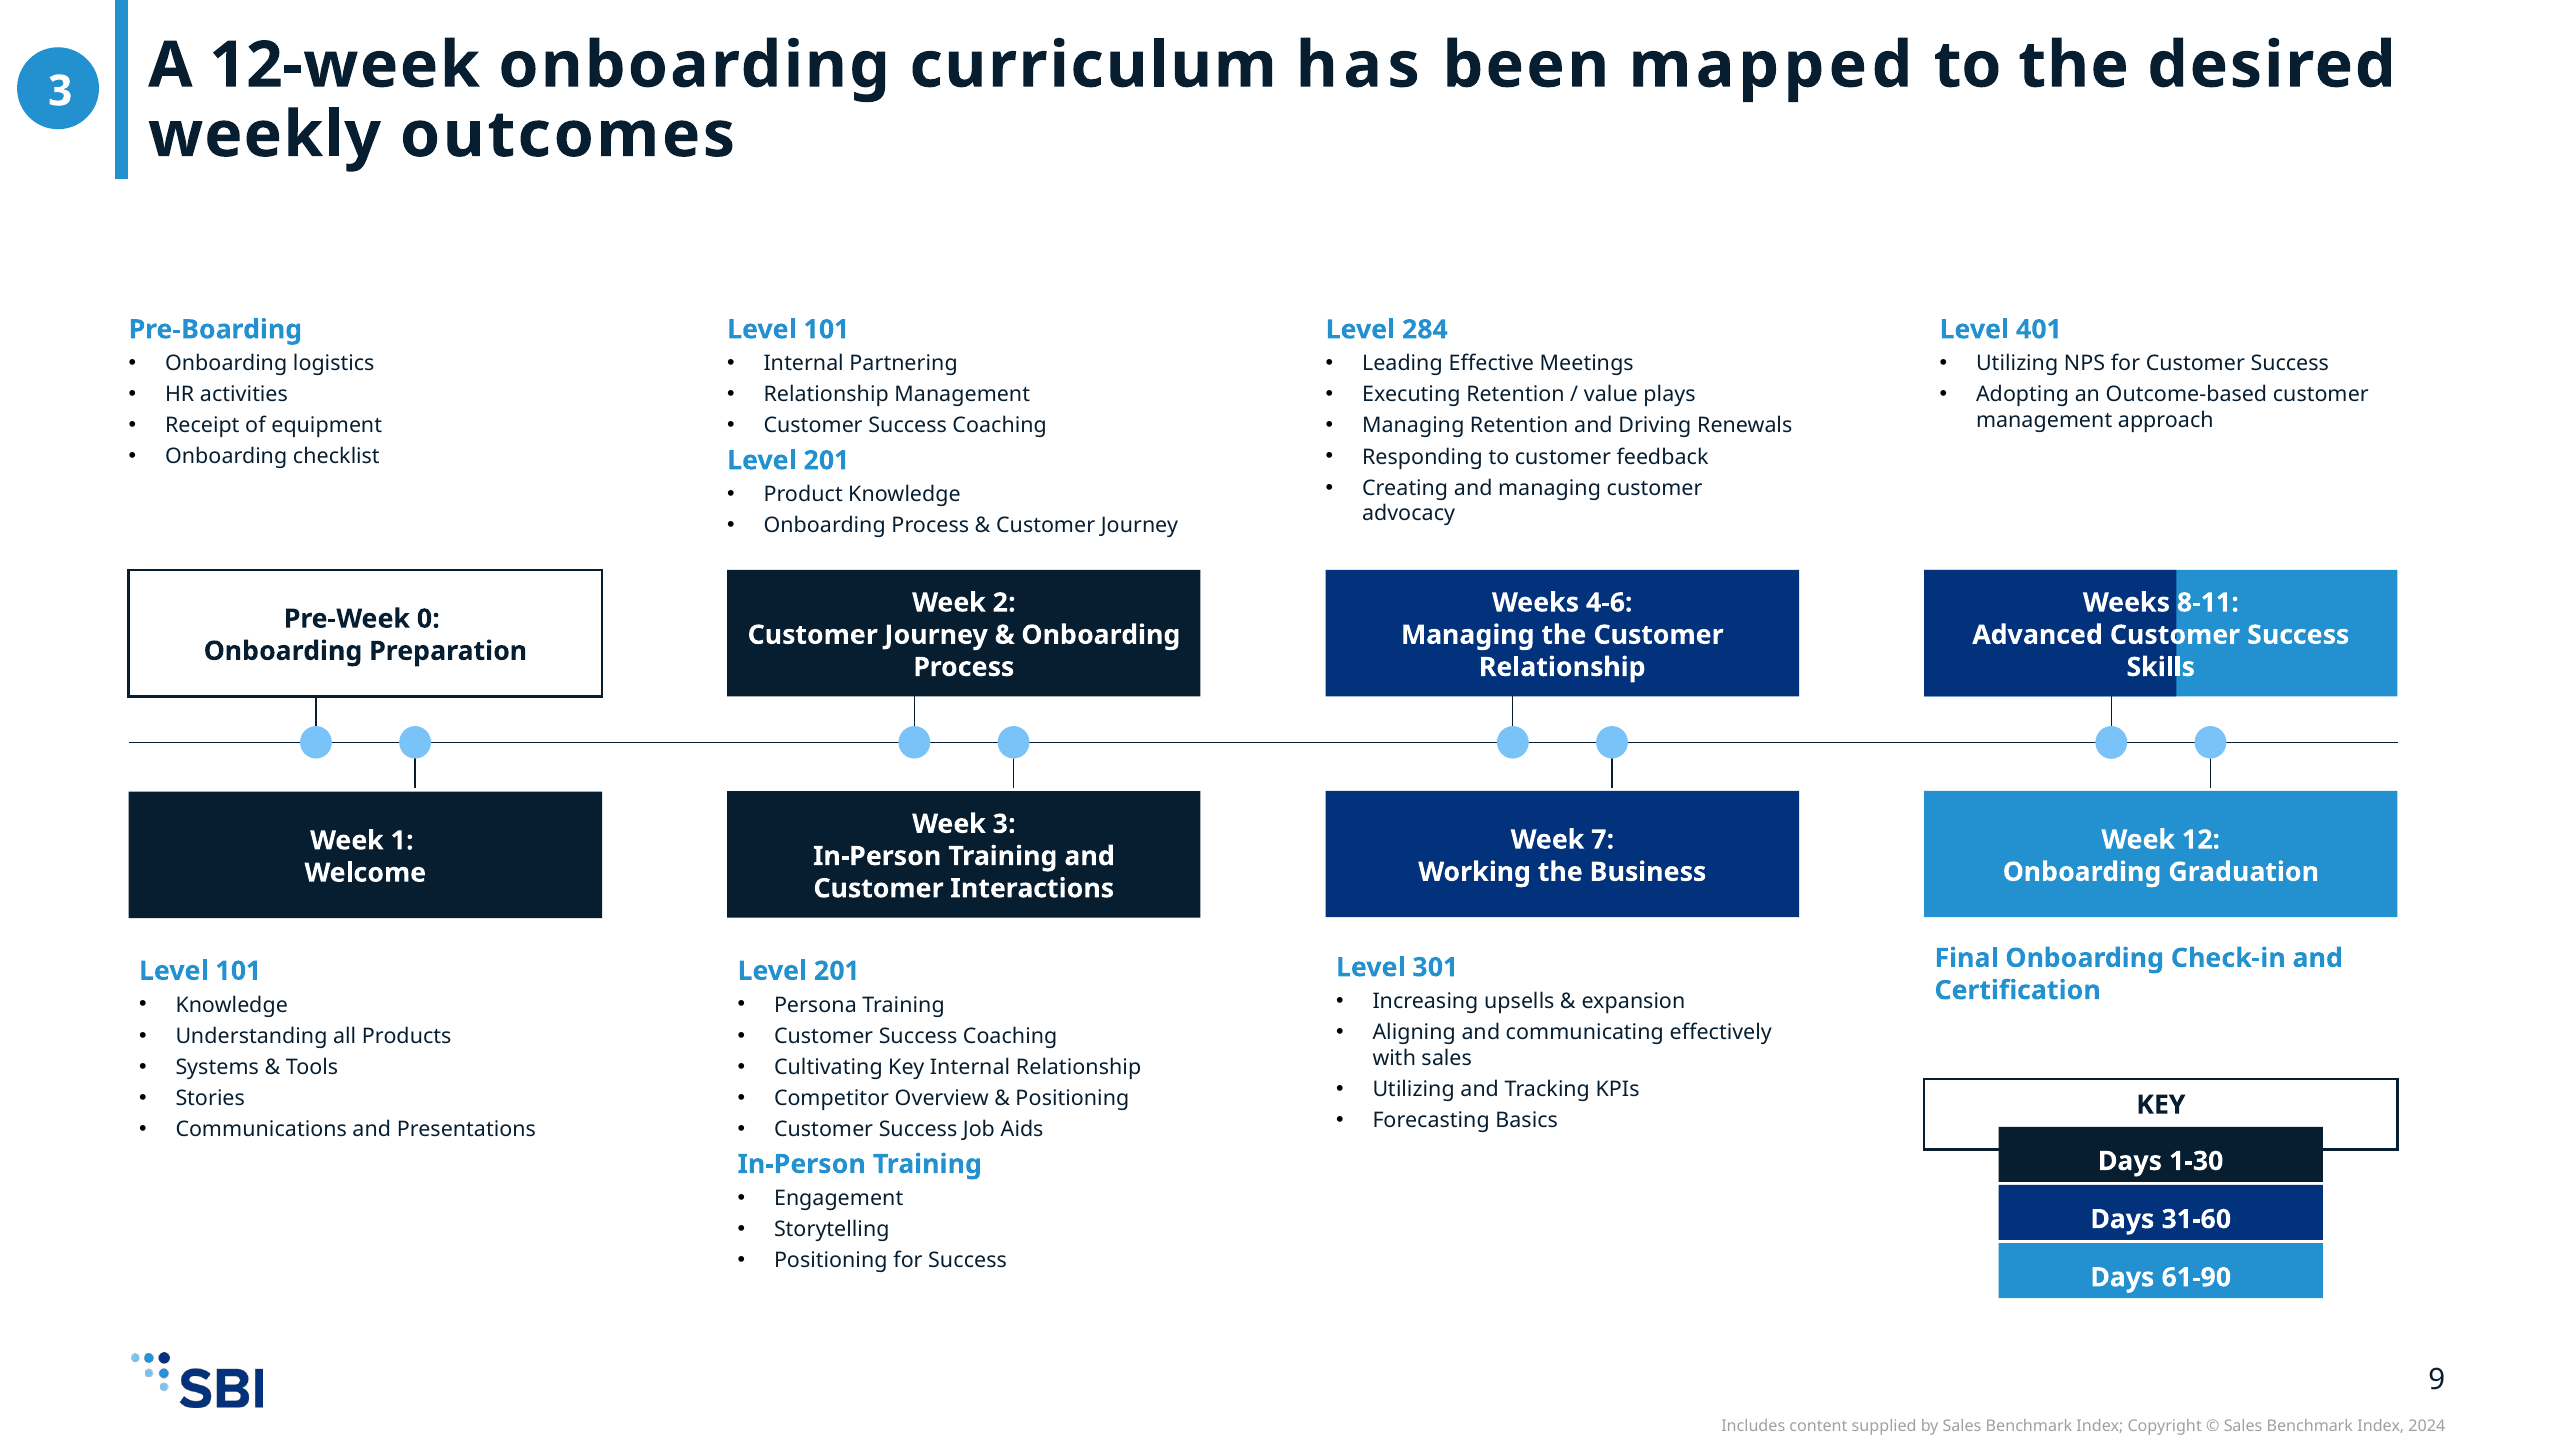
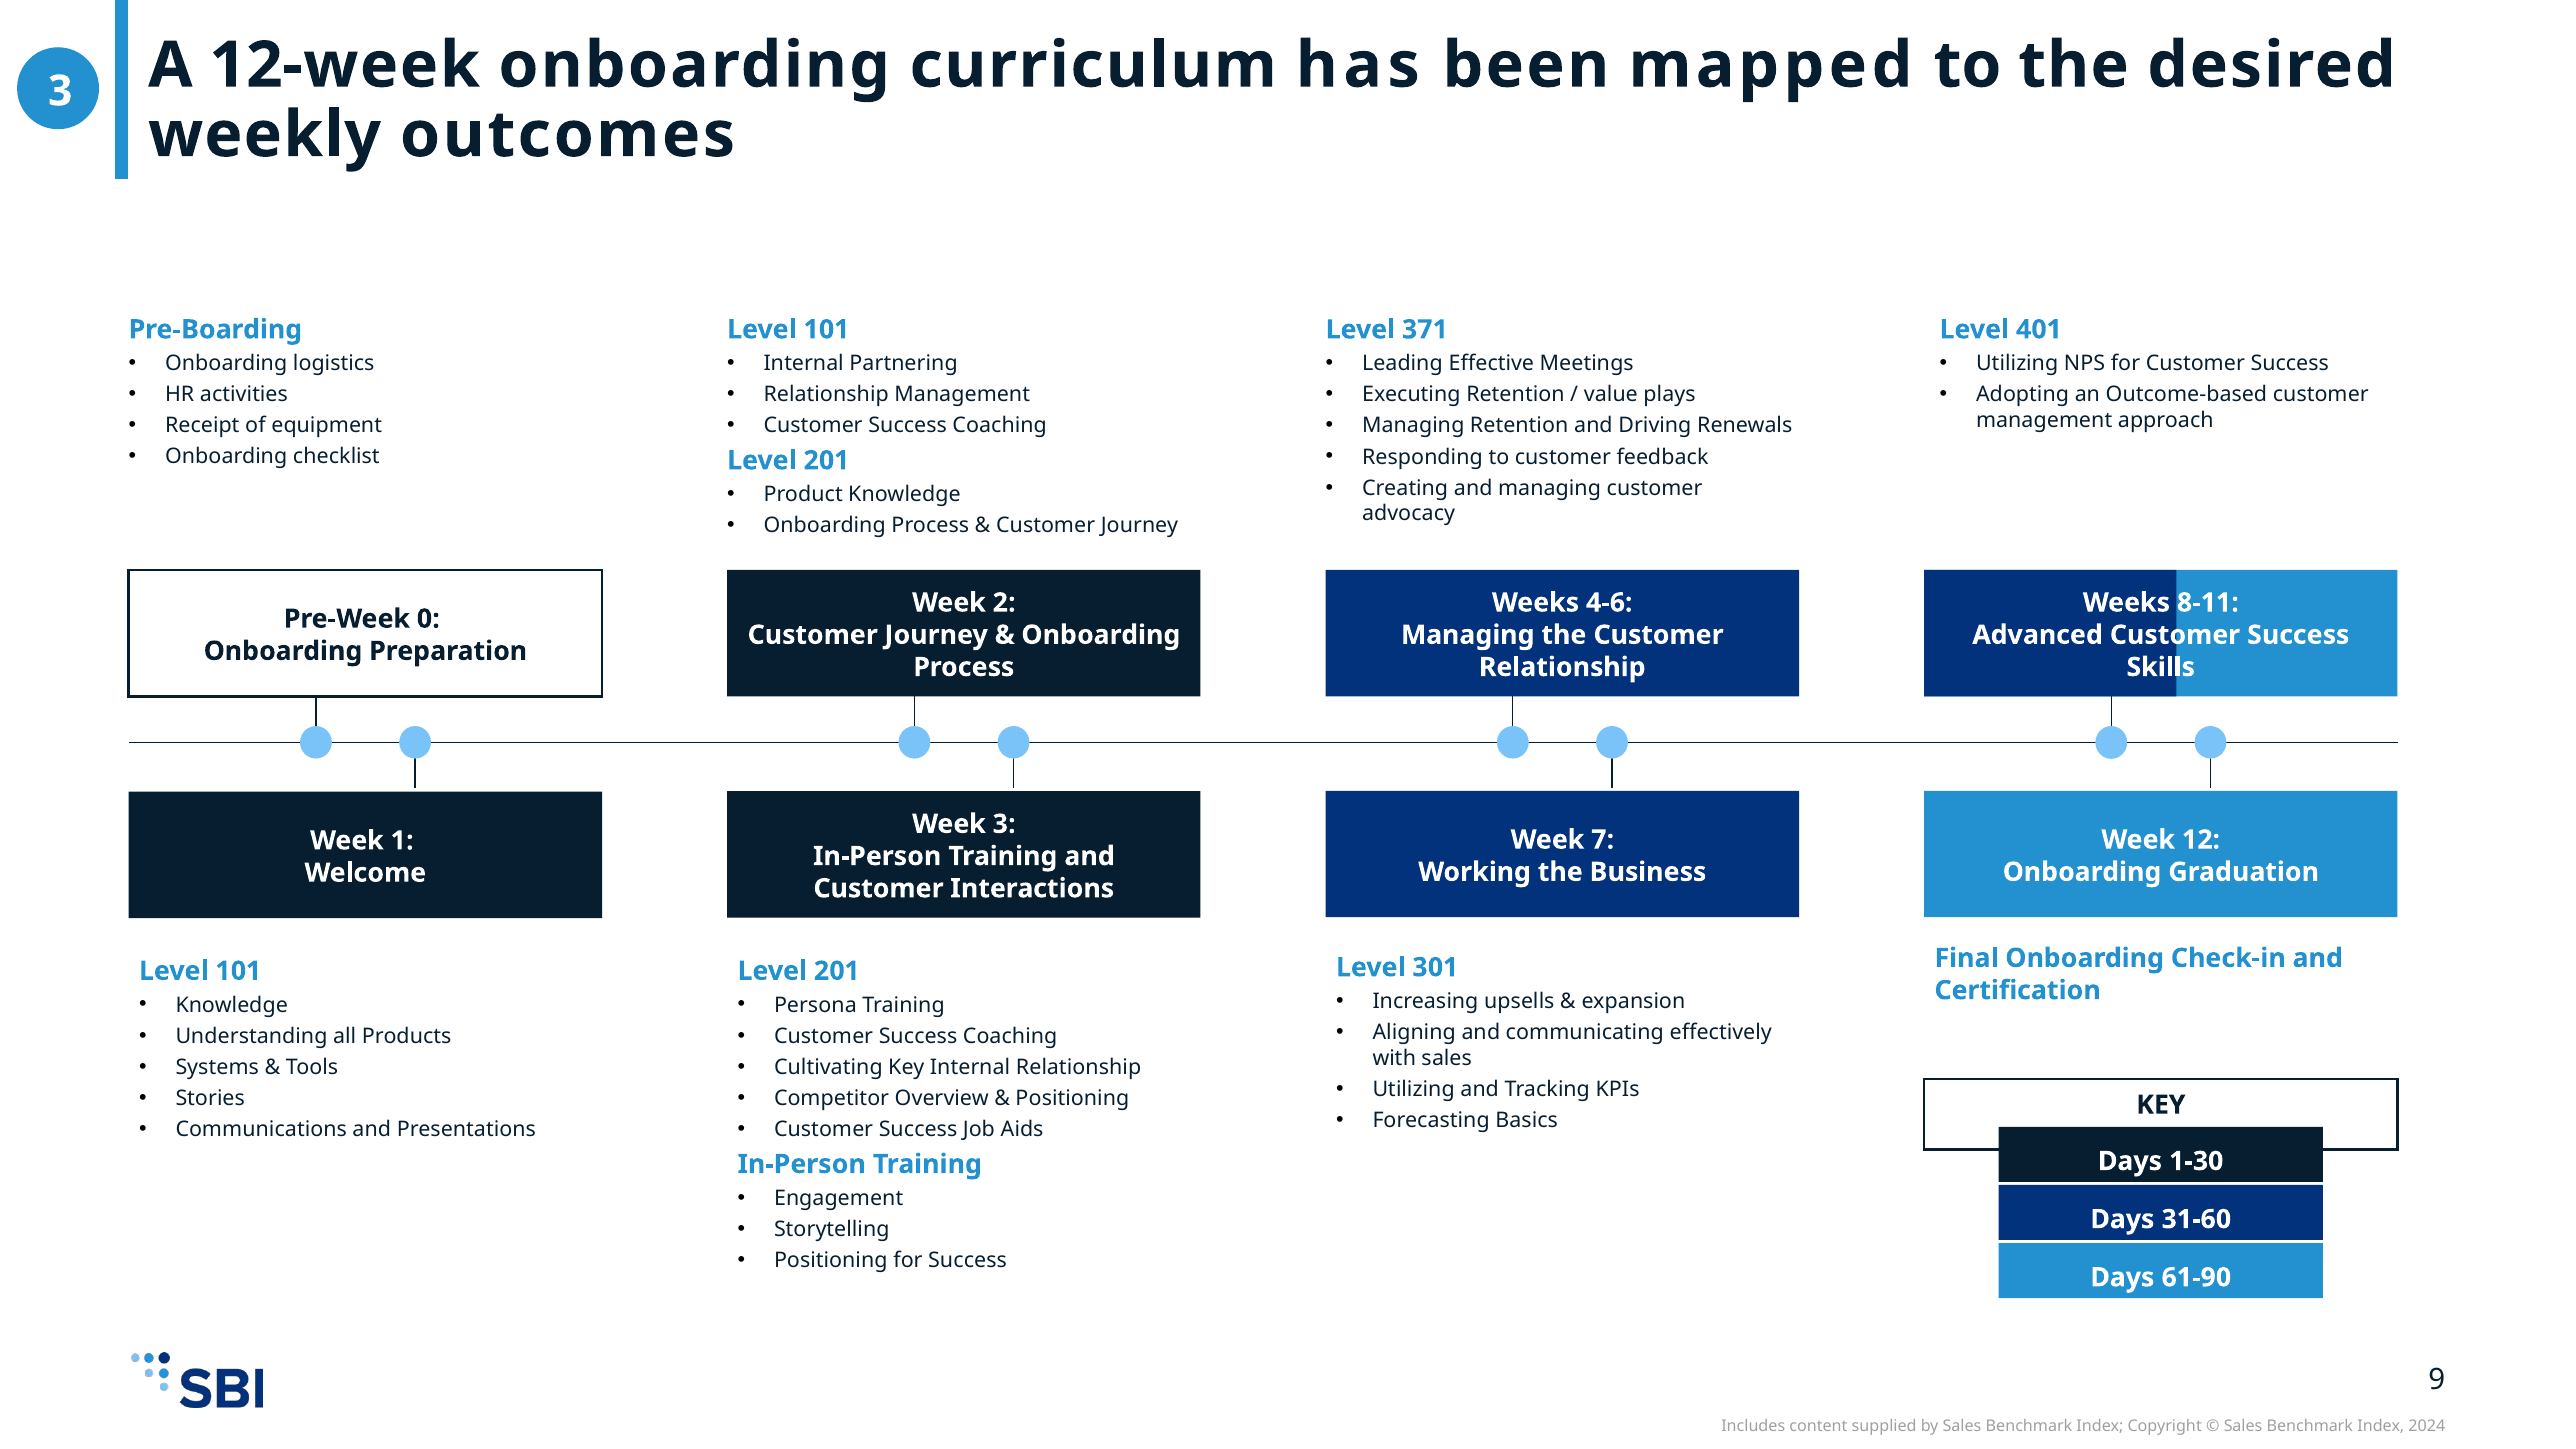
284: 284 -> 371
